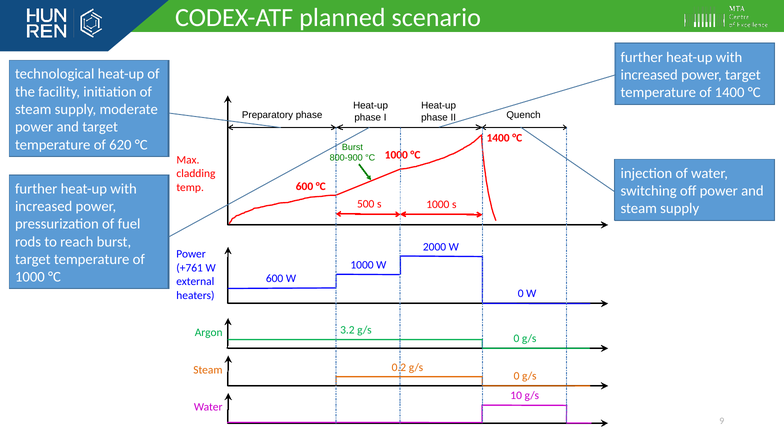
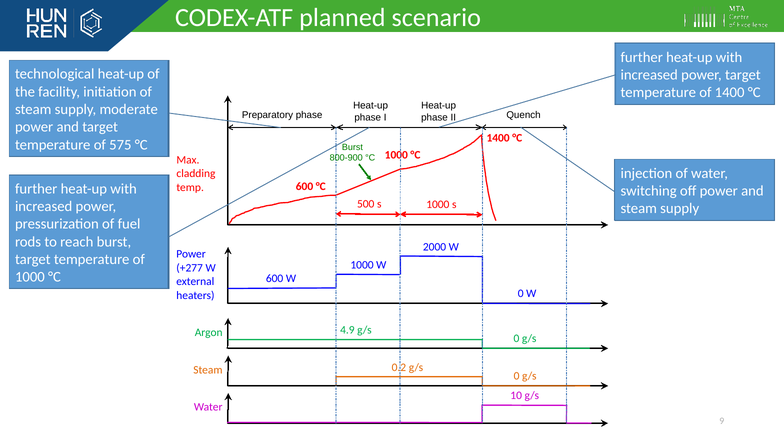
620: 620 -> 575
+761: +761 -> +277
3.2: 3.2 -> 4.9
